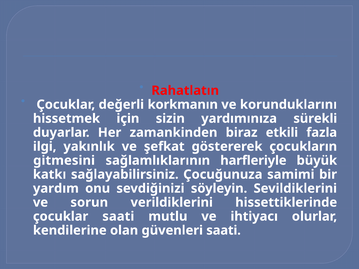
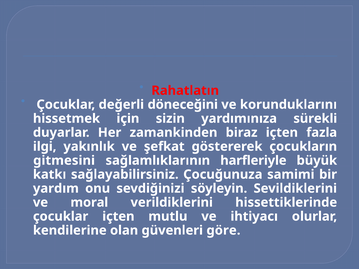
korkmanın: korkmanın -> döneceğini
biraz etkili: etkili -> içten
sorun: sorun -> moral
çocuklar saati: saati -> içten
güvenleri saati: saati -> göre
